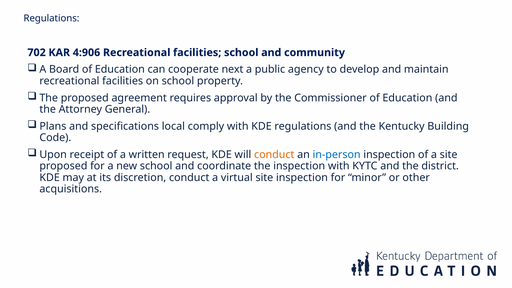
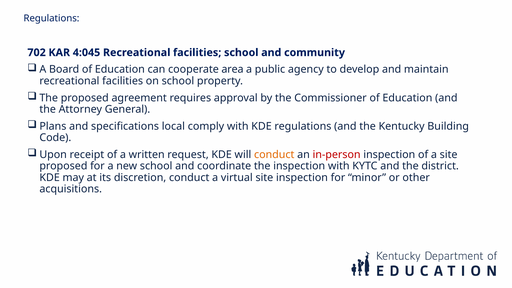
4:906: 4:906 -> 4:045
next: next -> area
in-person colour: blue -> red
